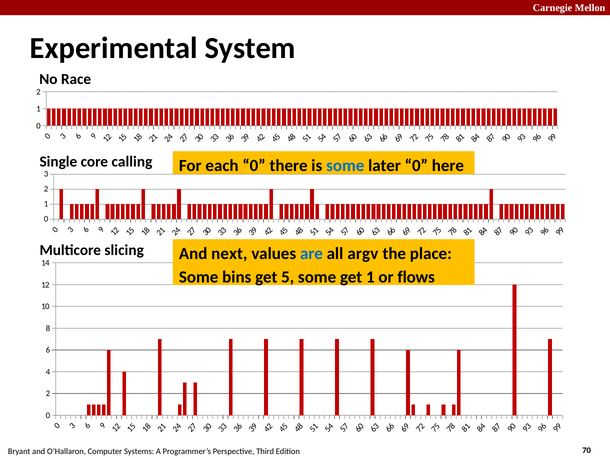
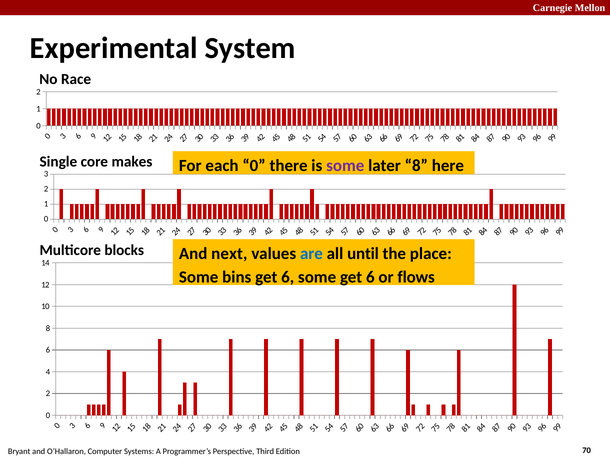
calling: calling -> makes
some at (345, 165) colour: blue -> purple
later 0: 0 -> 8
slicing: slicing -> blocks
argv: argv -> until
bins get 5: 5 -> 6
some get 1: 1 -> 6
